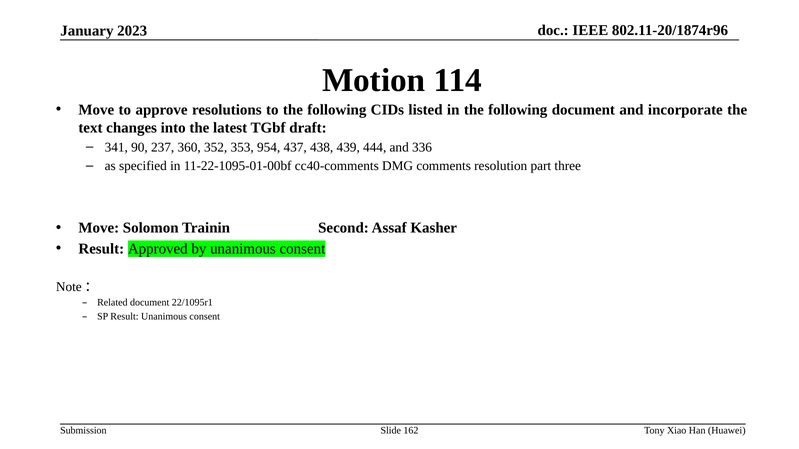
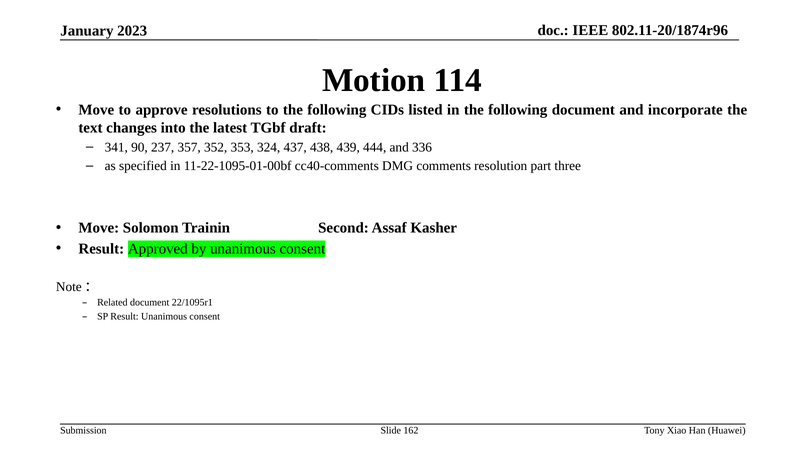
360: 360 -> 357
954: 954 -> 324
